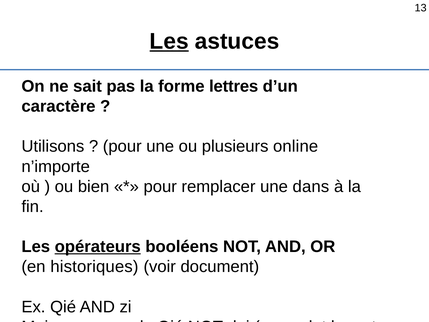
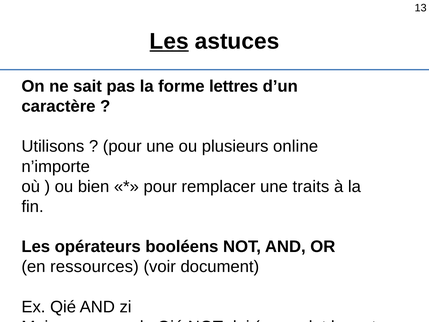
dans: dans -> traits
opérateurs underline: present -> none
historiques: historiques -> ressources
